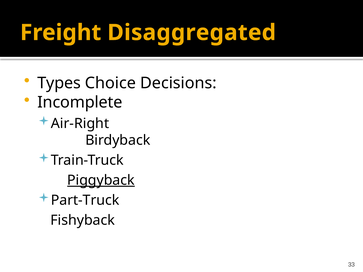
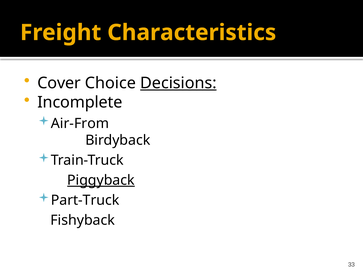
Disaggregated: Disaggregated -> Characteristics
Types: Types -> Cover
Decisions underline: none -> present
Air-Right: Air-Right -> Air-From
